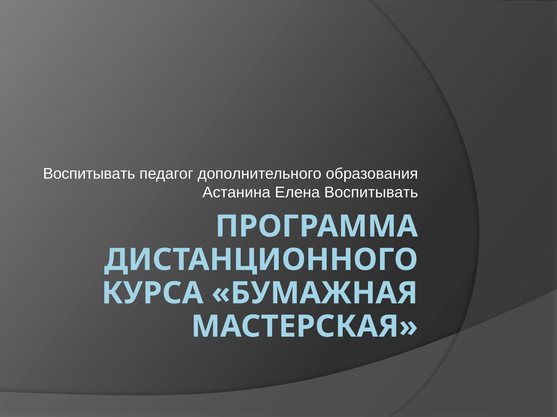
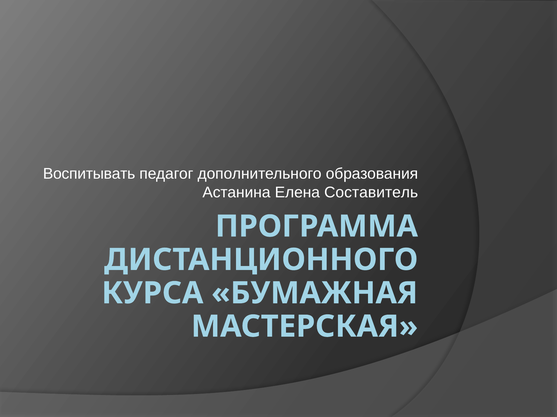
Елена Воспитывать: Воспитывать -> Составитель
